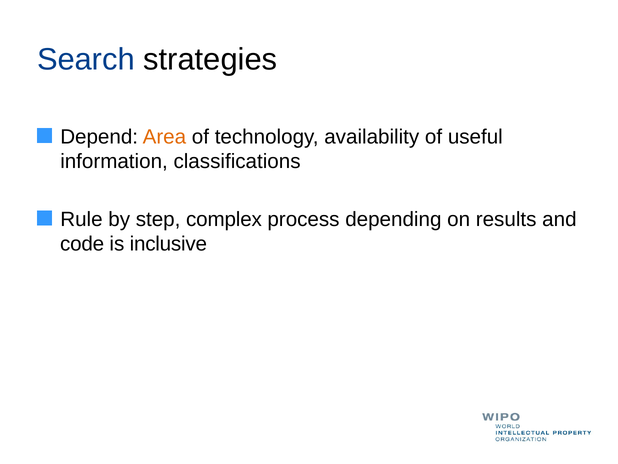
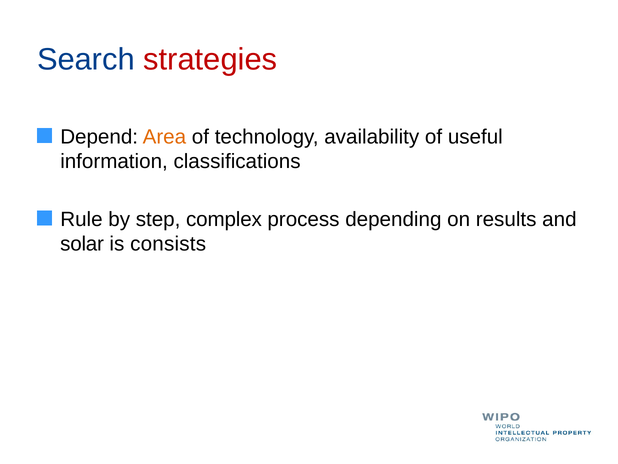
strategies colour: black -> red
code: code -> solar
inclusive: inclusive -> consists
